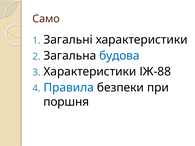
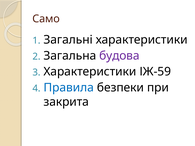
будова colour: blue -> purple
ІЖ-88: ІЖ-88 -> ІЖ-59
поршня: поршня -> закрита
